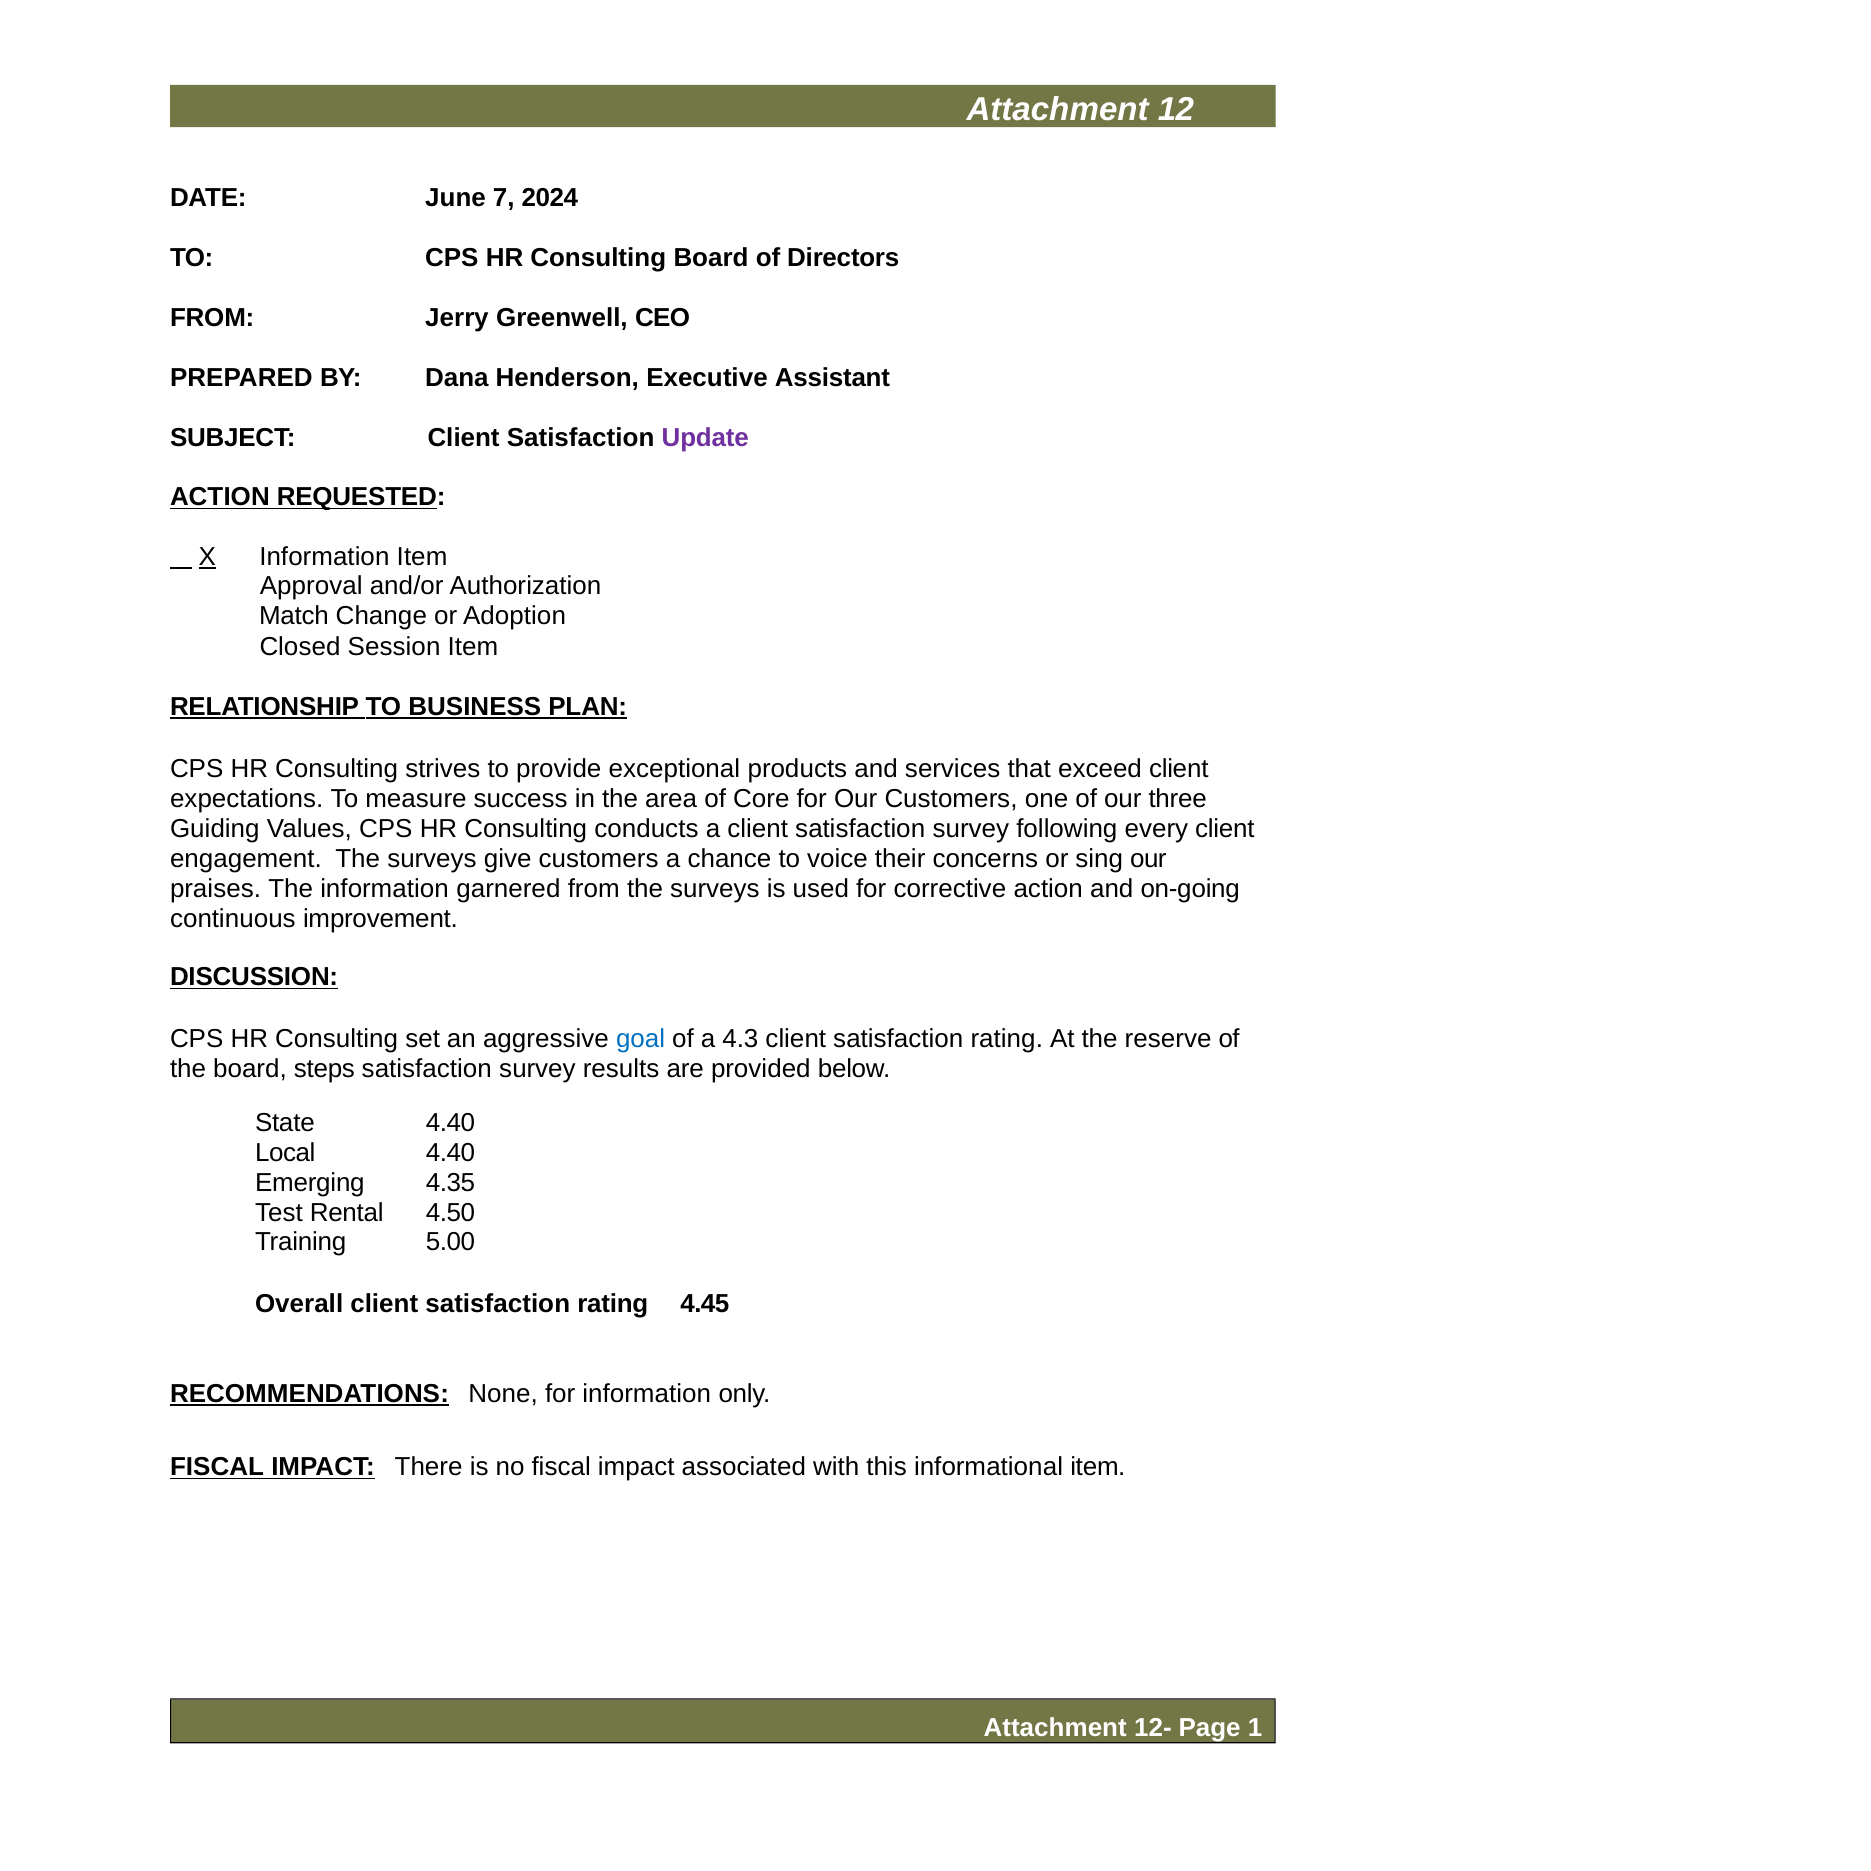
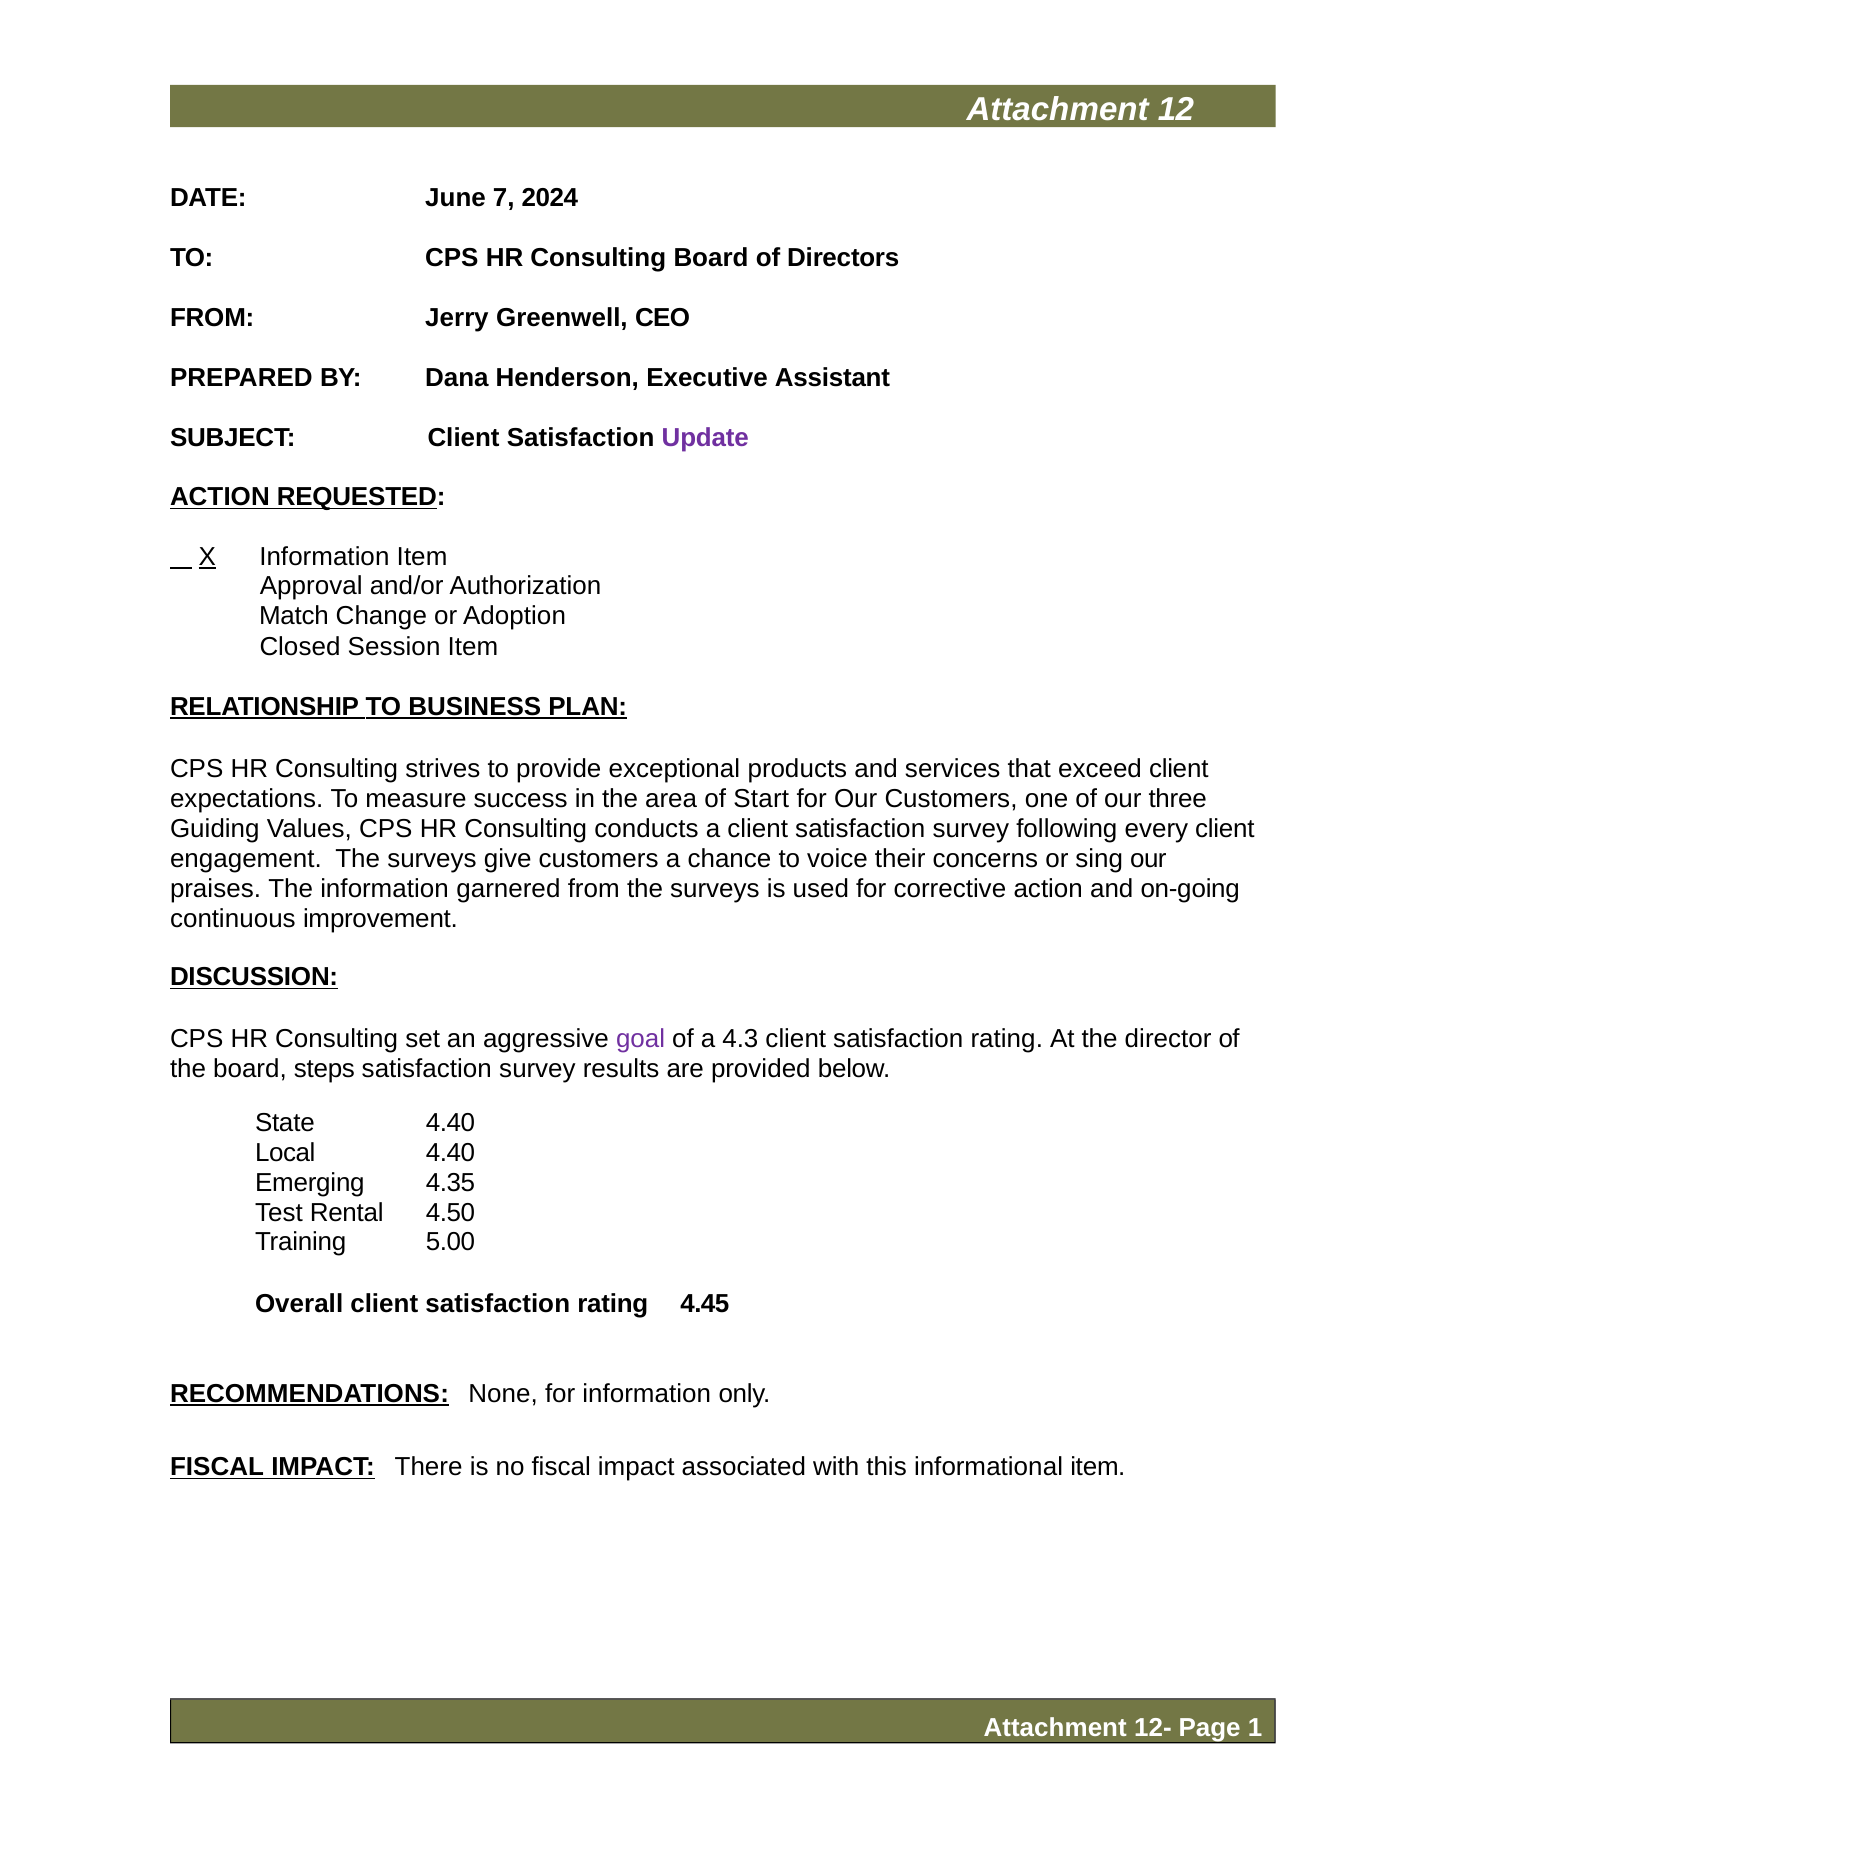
Core: Core -> Start
goal colour: blue -> purple
reserve: reserve -> director
